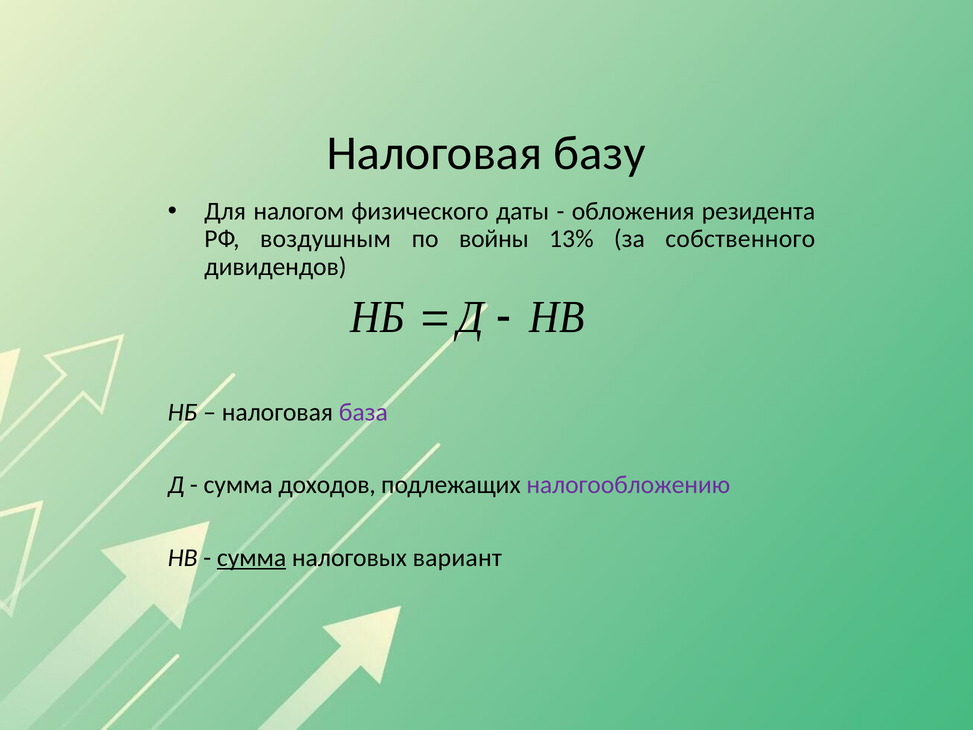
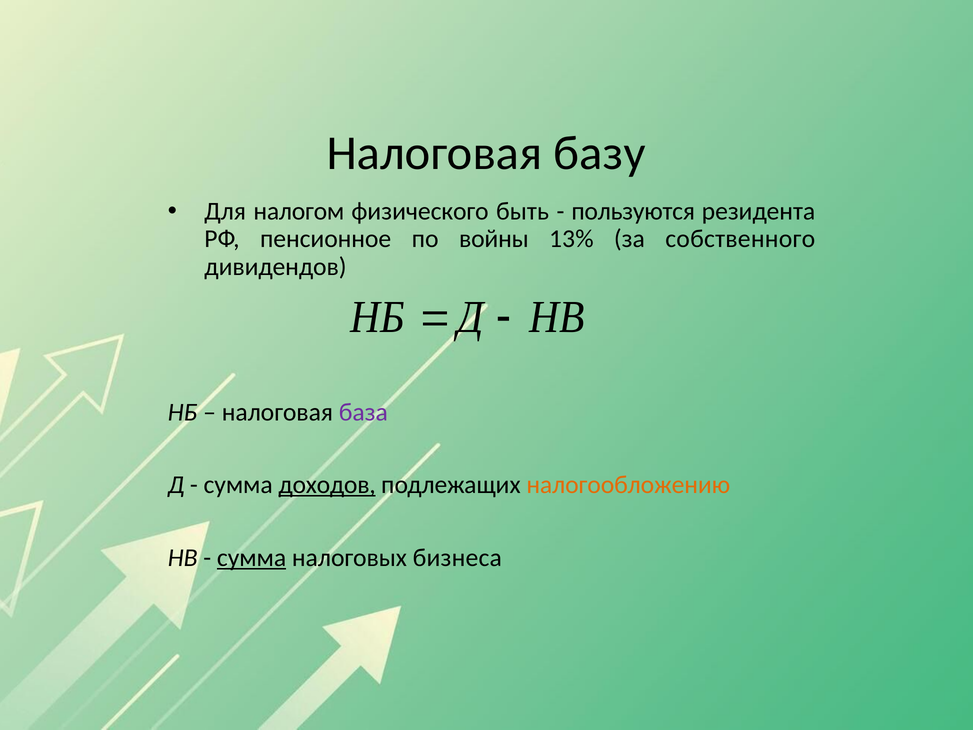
даты: даты -> быть
обложения: обложения -> пользуются
воздушным: воздушным -> пенсионное
доходов underline: none -> present
налогообложению colour: purple -> orange
вариант: вариант -> бизнеса
